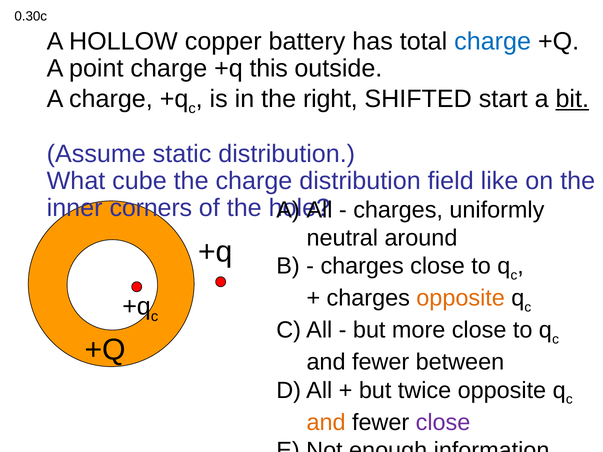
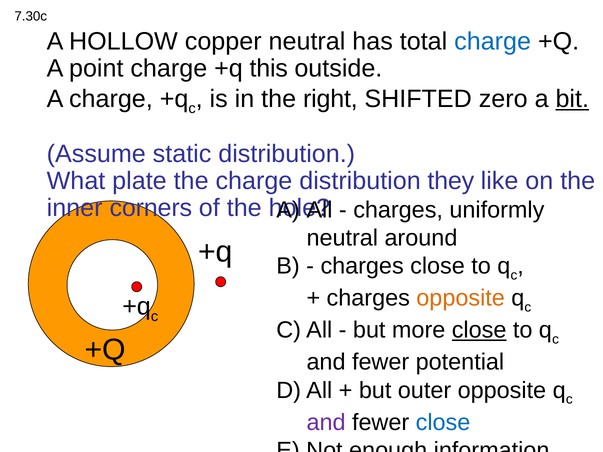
0.30c: 0.30c -> 7.30c
copper battery: battery -> neutral
start: start -> zero
cube: cube -> plate
field: field -> they
close at (479, 330) underline: none -> present
between: between -> potential
twice: twice -> outer
and at (326, 423) colour: orange -> purple
close at (443, 423) colour: purple -> blue
